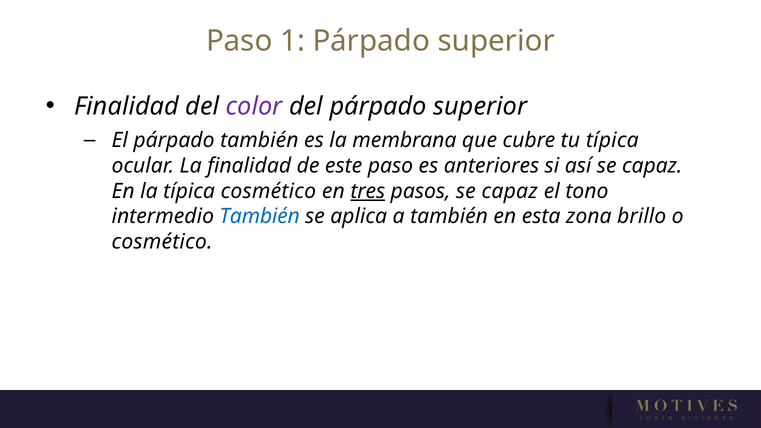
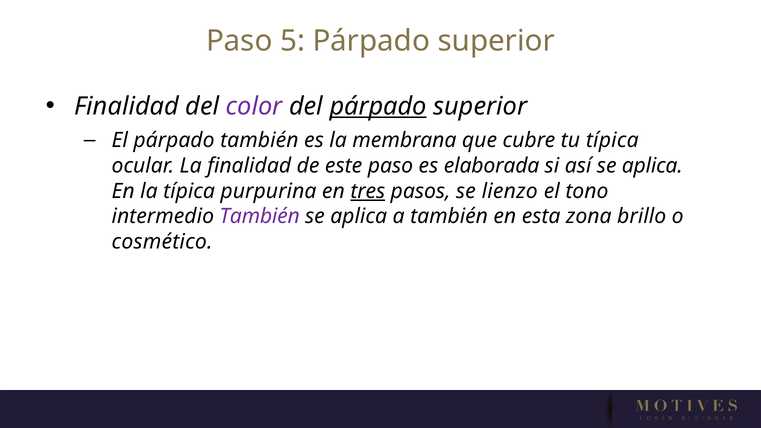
1: 1 -> 5
párpado at (378, 106) underline: none -> present
anteriores: anteriores -> elaborada
así se capaz: capaz -> aplica
típica cosmético: cosmético -> purpurina
pasos se capaz: capaz -> lienzo
También at (260, 217) colour: blue -> purple
